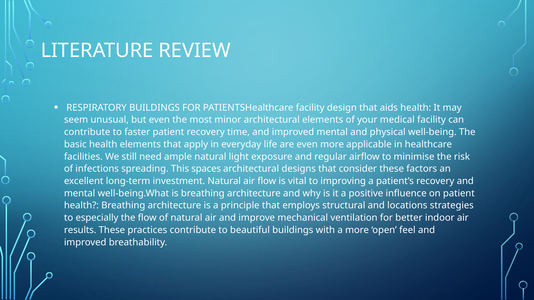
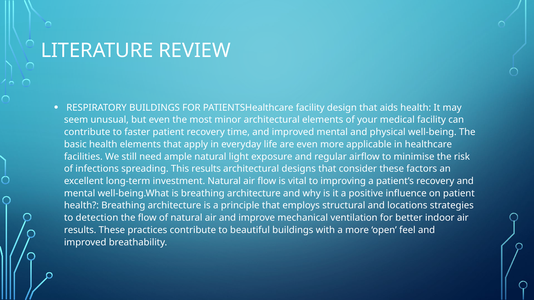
This spaces: spaces -> results
especially: especially -> detection
